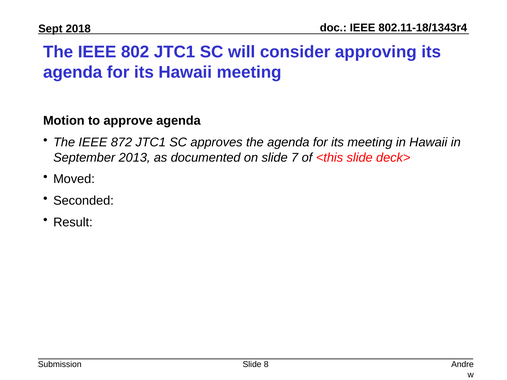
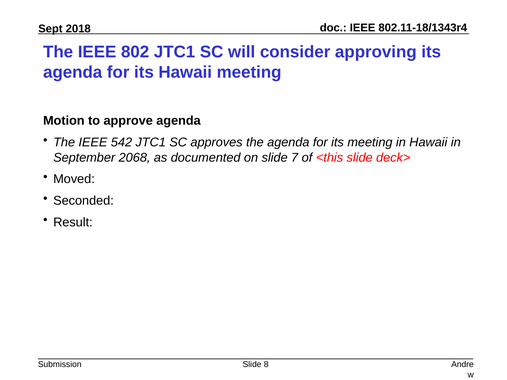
872: 872 -> 542
2013: 2013 -> 2068
